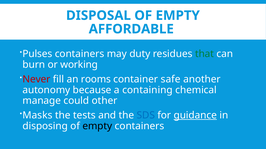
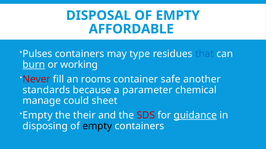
duty: duty -> type
that colour: green -> blue
burn underline: none -> present
autonomy: autonomy -> standards
containing: containing -> parameter
other: other -> sheet
Masks at (38, 116): Masks -> Empty
tests: tests -> their
SDS colour: blue -> red
